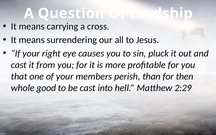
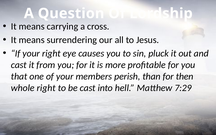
whole good: good -> right
2:29: 2:29 -> 7:29
